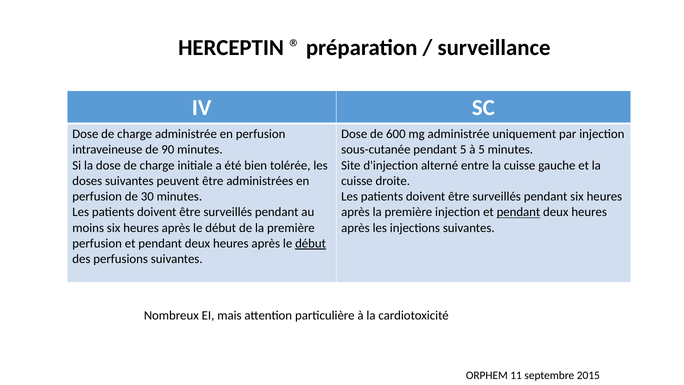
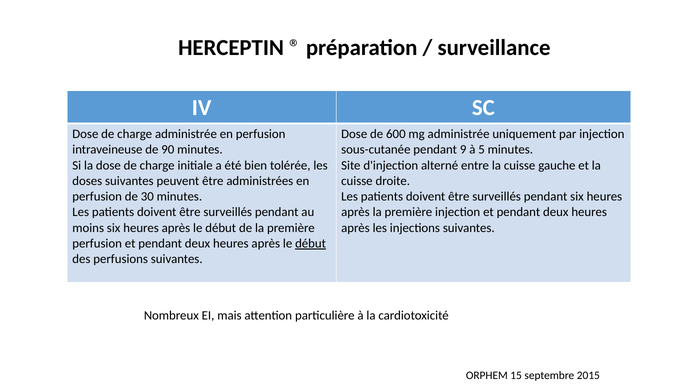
pendant 5: 5 -> 9
pendant at (518, 212) underline: present -> none
11: 11 -> 15
